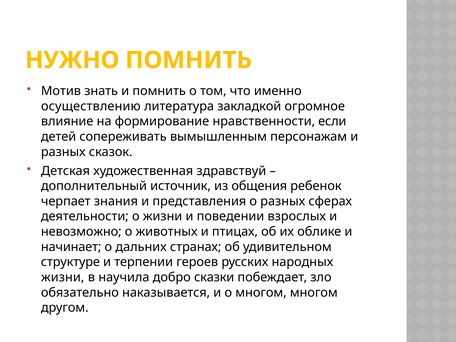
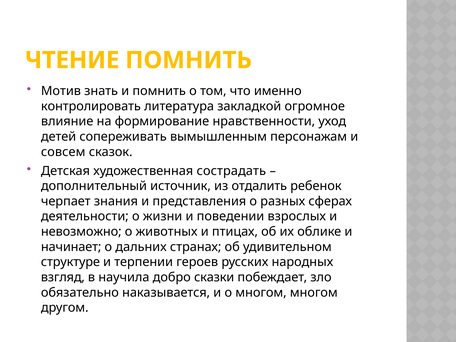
НУЖНО: НУЖНО -> ЧТЕНИЕ
осуществлению: осуществлению -> контролировать
если: если -> уход
разных at (63, 152): разных -> совсем
здравствуй: здравствуй -> сострадать
общения: общения -> отдалить
жизни at (63, 277): жизни -> взгляд
